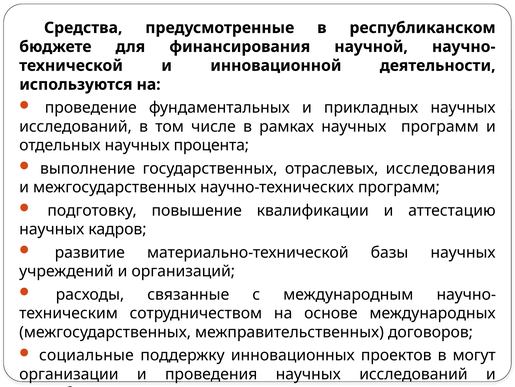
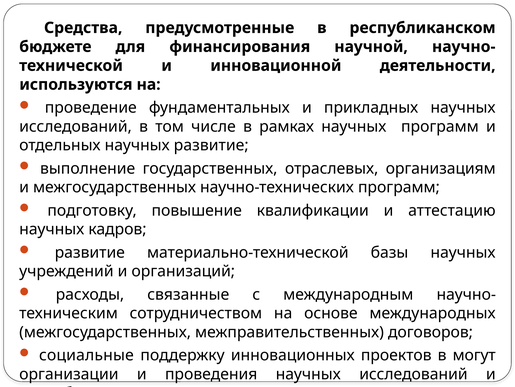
научных процента: процента -> развитие
исследования: исследования -> организациям
